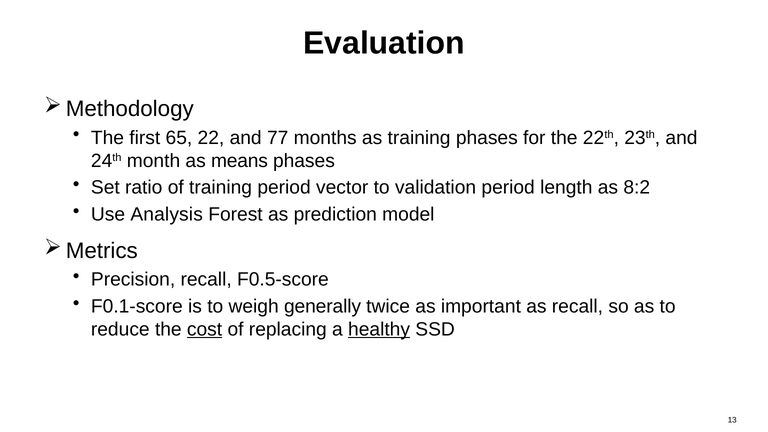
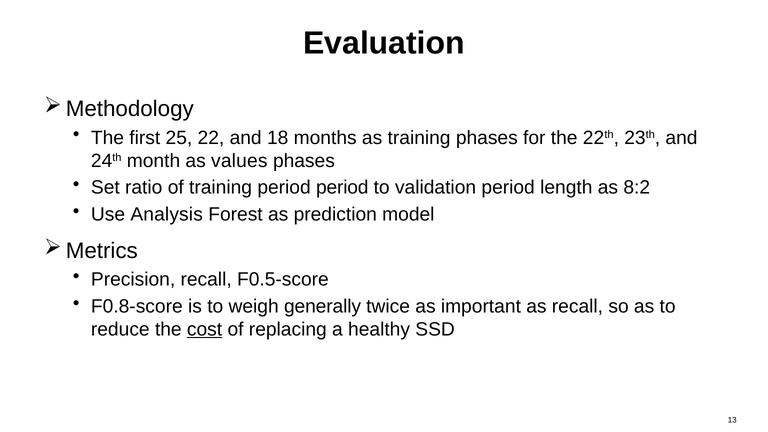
65: 65 -> 25
77: 77 -> 18
means: means -> values
period vector: vector -> period
F0.1-score: F0.1-score -> F0.8-score
healthy underline: present -> none
